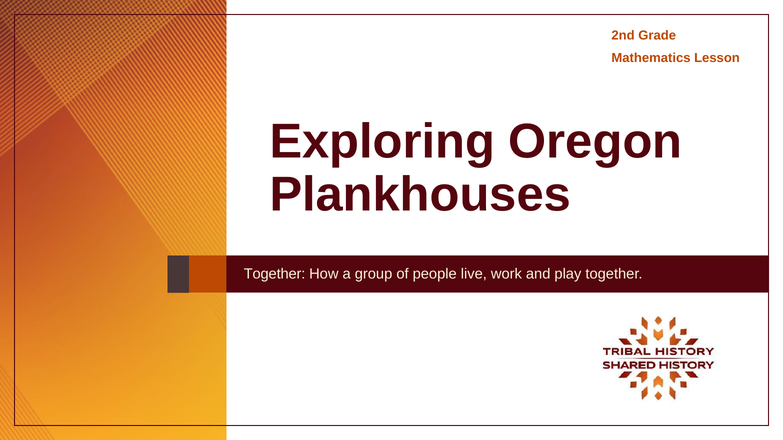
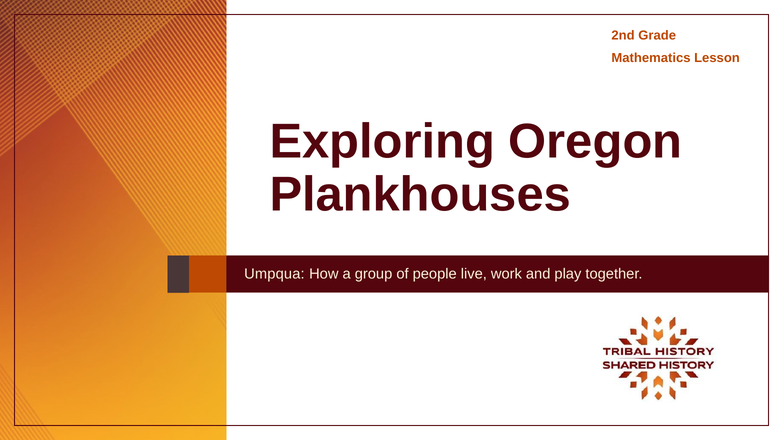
Together at (275, 274): Together -> Umpqua
